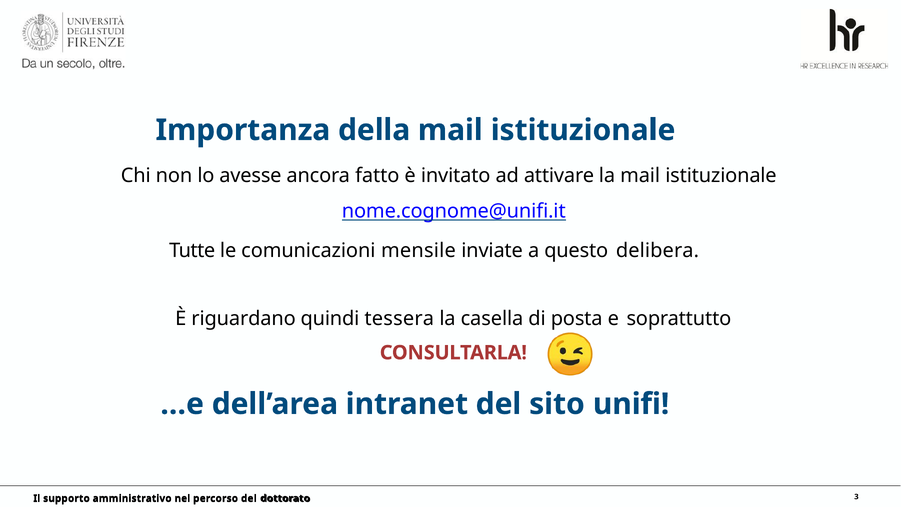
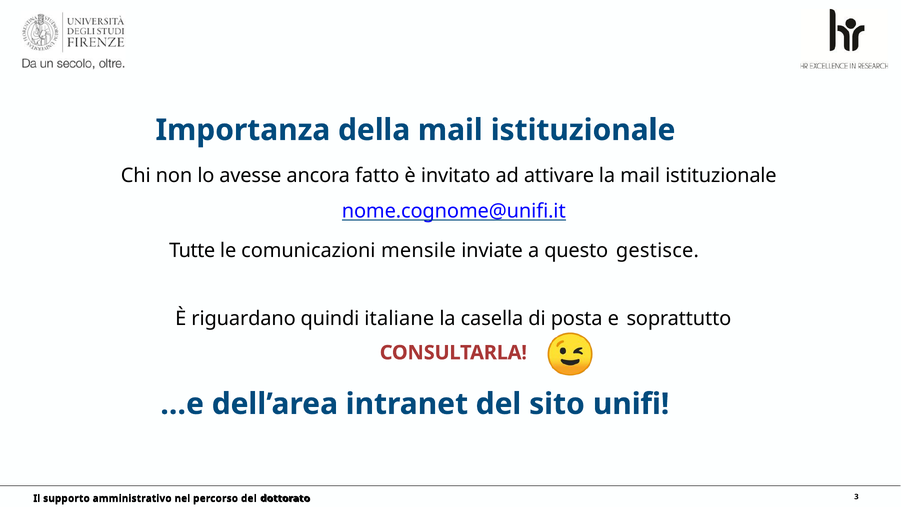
delibera: delibera -> gestisce
tessera: tessera -> italiane
